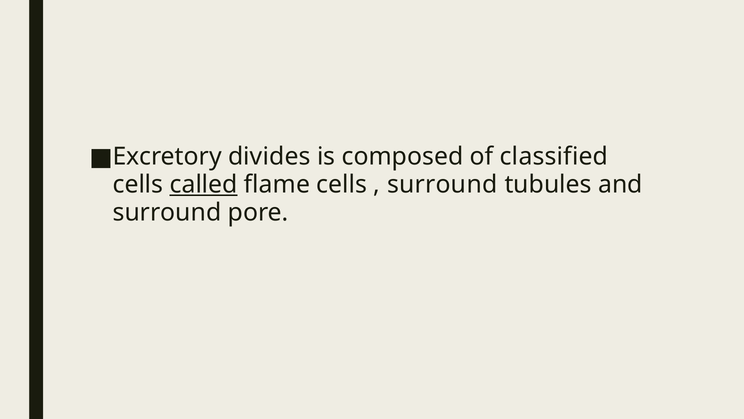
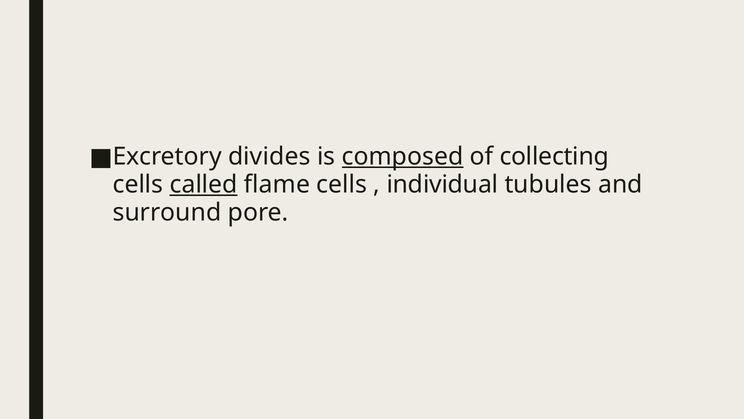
composed underline: none -> present
classified: classified -> collecting
surround at (442, 185): surround -> individual
